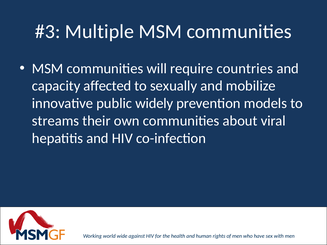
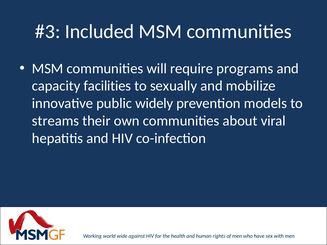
Multiple: Multiple -> Included
countries: countries -> programs
affected: affected -> facilities
